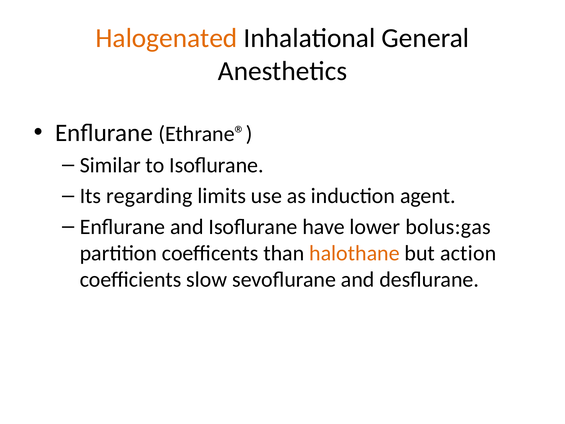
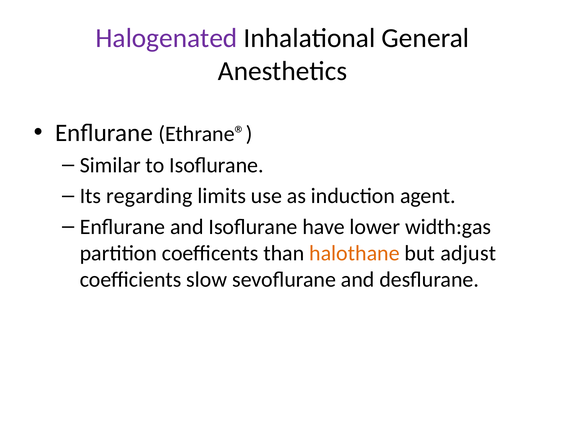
Halogenated colour: orange -> purple
bolus:gas: bolus:gas -> width:gas
action: action -> adjust
